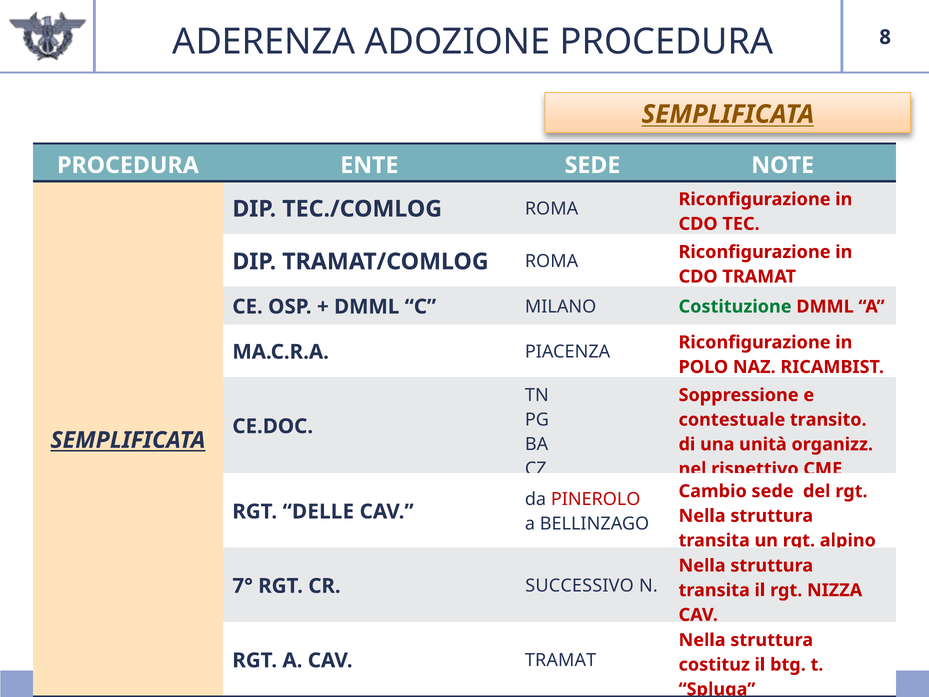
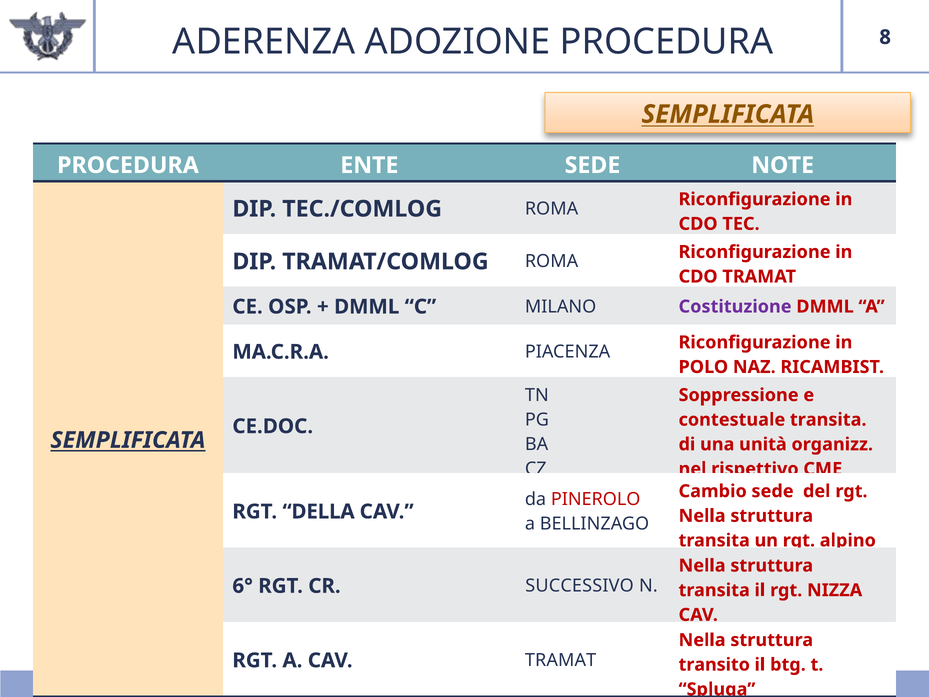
Costituzione colour: green -> purple
contestuale transito: transito -> transita
DELLE: DELLE -> DELLA
7°: 7° -> 6°
costituz: costituz -> transito
